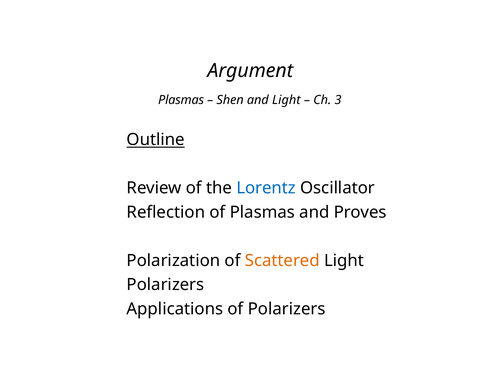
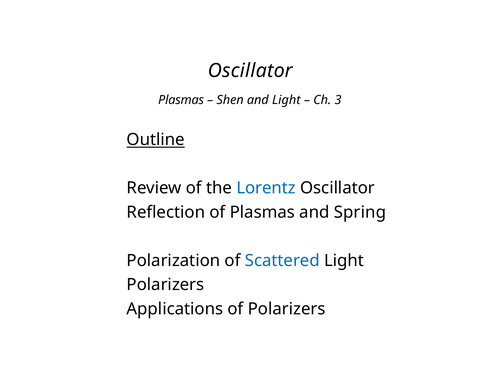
Argument at (250, 71): Argument -> Oscillator
Proves: Proves -> Spring
Scattered colour: orange -> blue
